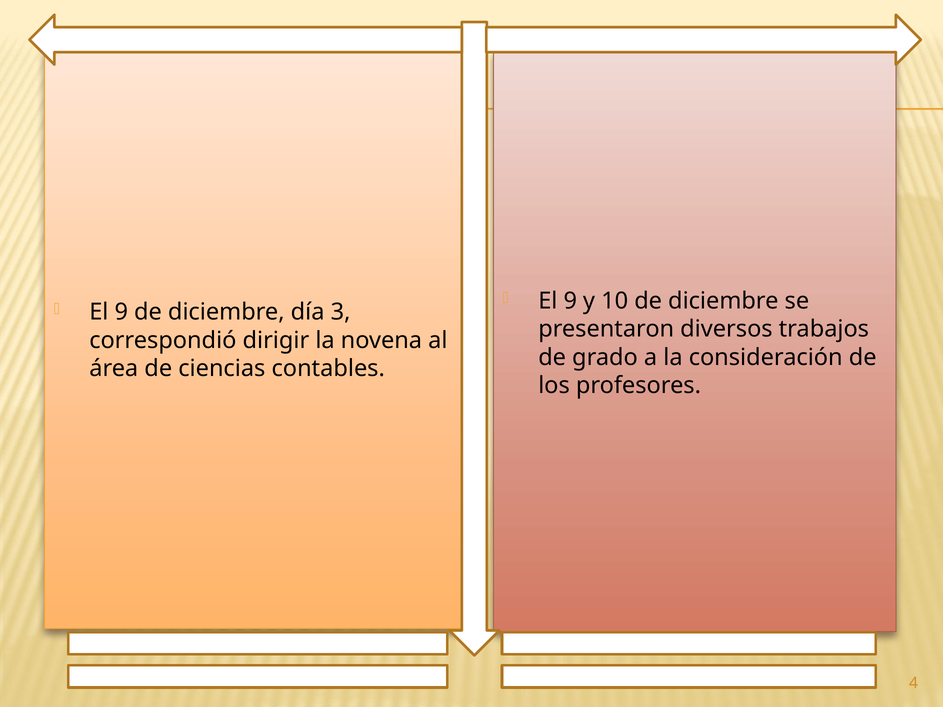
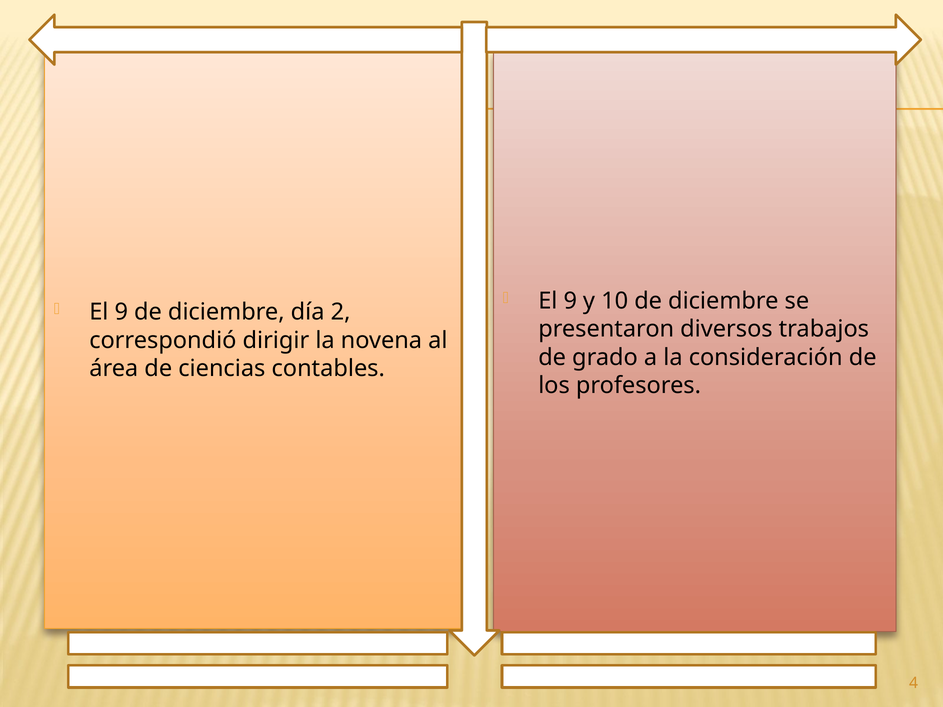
3: 3 -> 2
